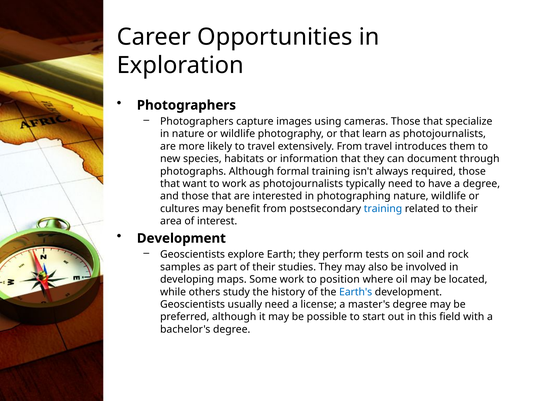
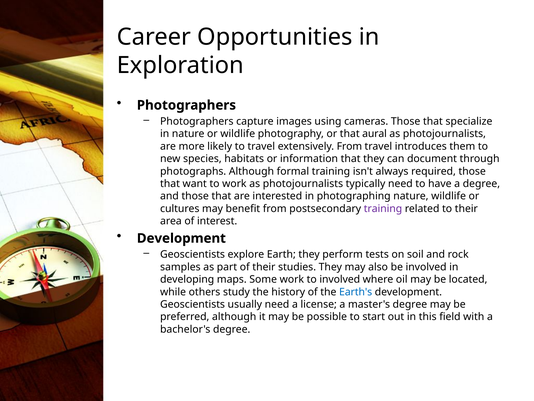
learn: learn -> aural
training at (383, 208) colour: blue -> purple
to position: position -> involved
